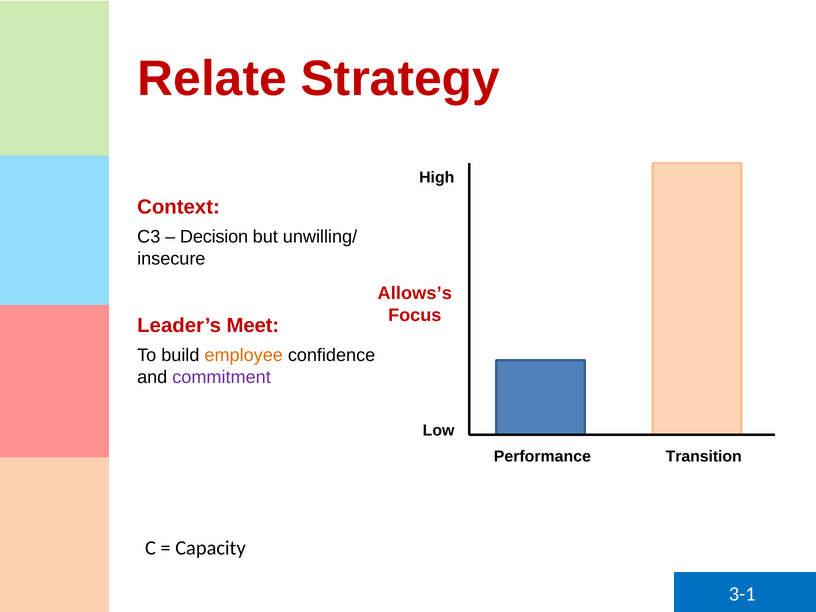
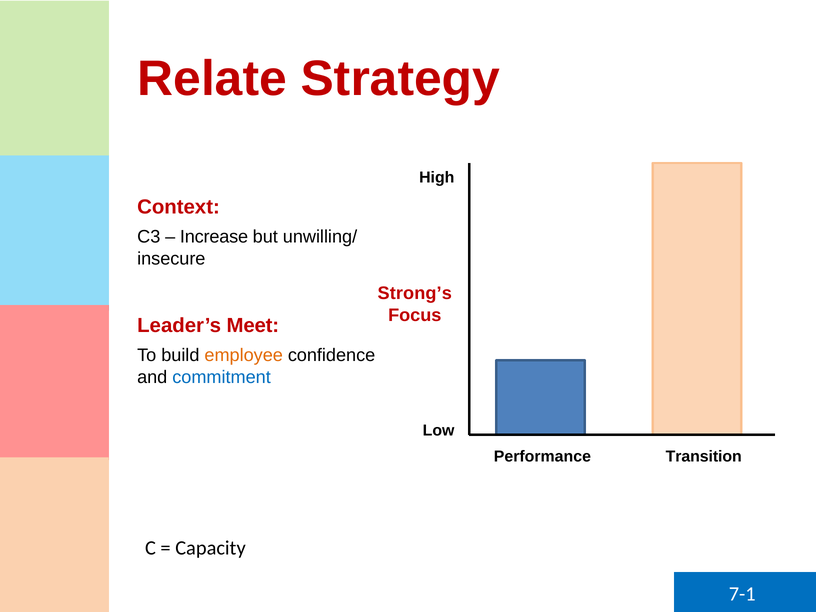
Decision: Decision -> Increase
Allows’s: Allows’s -> Strong’s
commitment colour: purple -> blue
3-1: 3-1 -> 7-1
